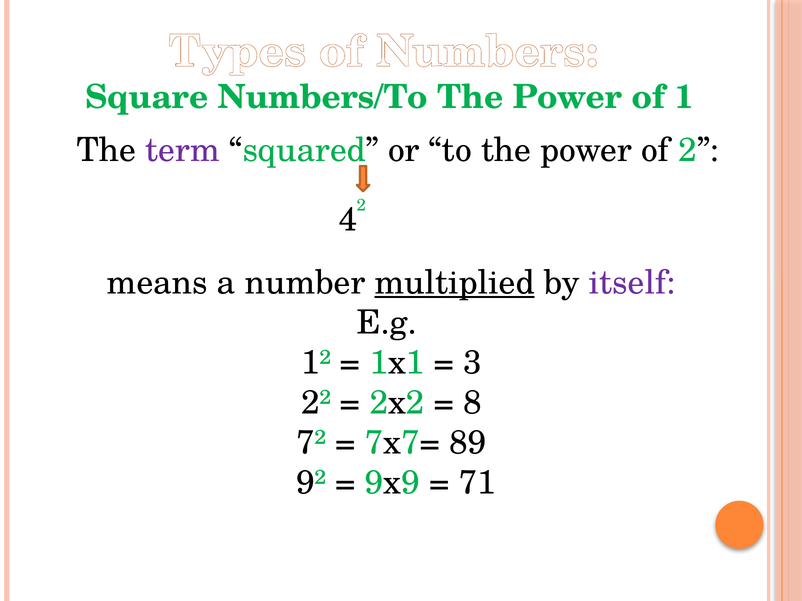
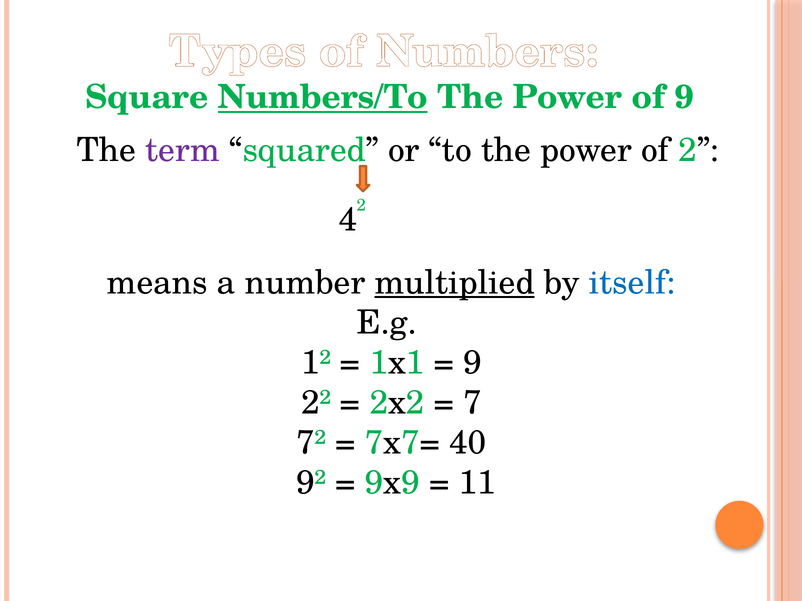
Numbers/To underline: none -> present
of 1: 1 -> 9
itself colour: purple -> blue
3 at (473, 363): 3 -> 9
8: 8 -> 7
89: 89 -> 40
71: 71 -> 11
